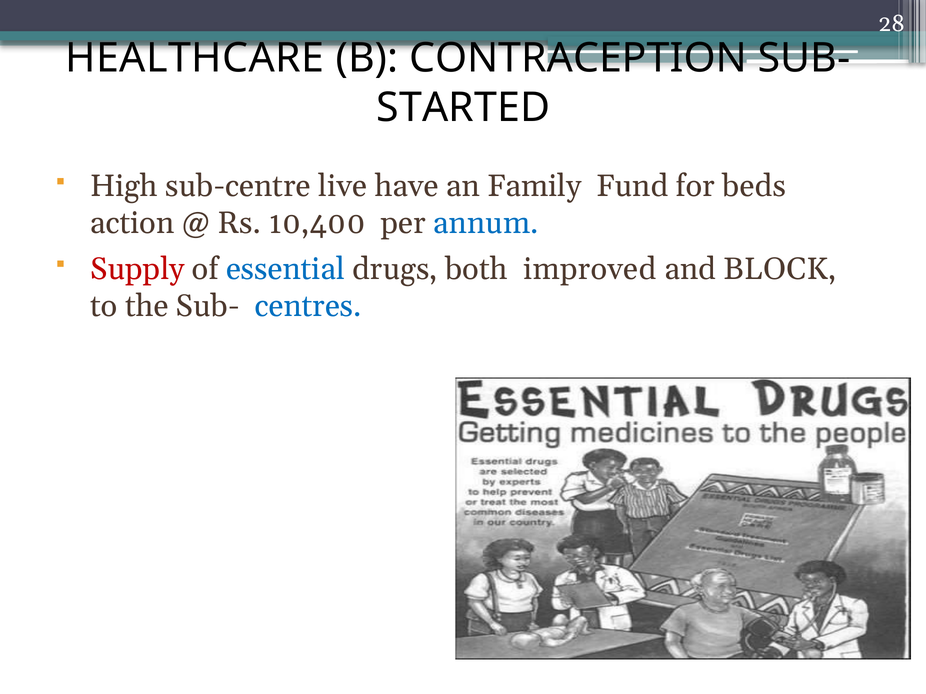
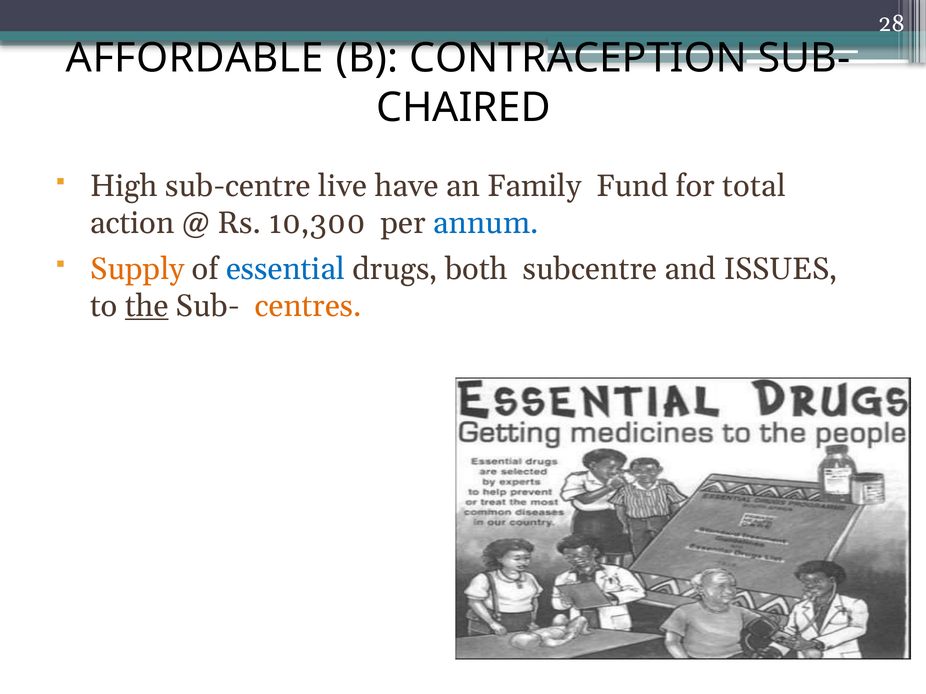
HEALTHCARE: HEALTHCARE -> AFFORDABLE
STARTED: STARTED -> CHAIRED
beds: beds -> total
10,400: 10,400 -> 10,300
Supply colour: red -> orange
improved: improved -> subcentre
BLOCK: BLOCK -> ISSUES
the underline: none -> present
centres colour: blue -> orange
